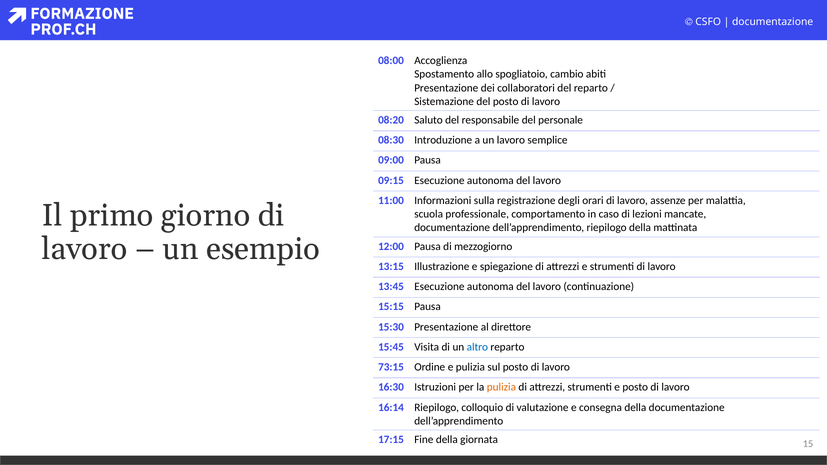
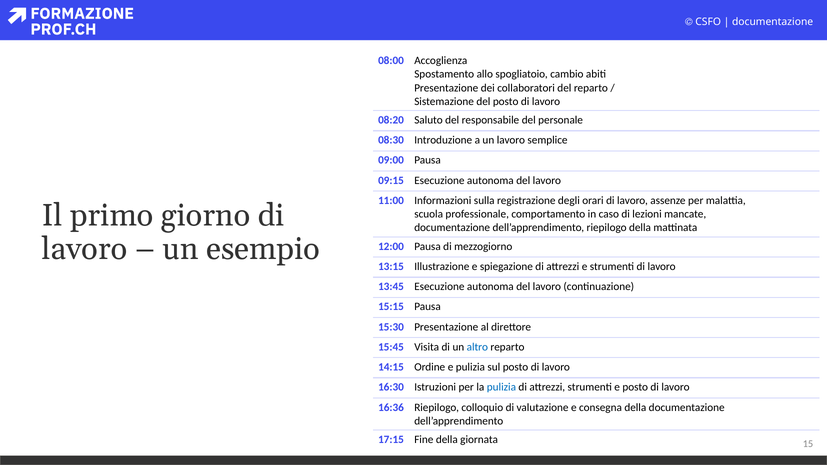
73:15: 73:15 -> 14:15
pulizia at (501, 387) colour: orange -> blue
16:14: 16:14 -> 16:36
